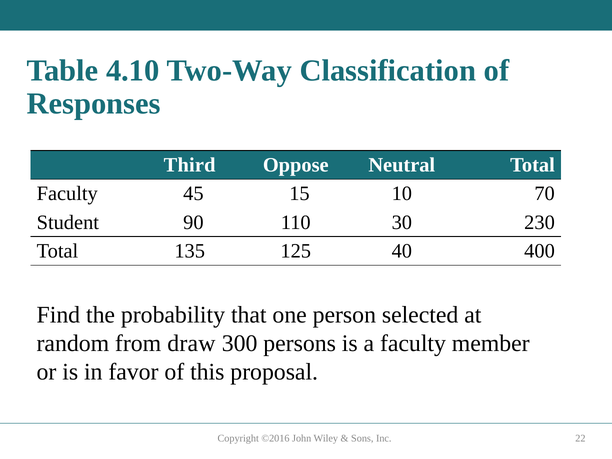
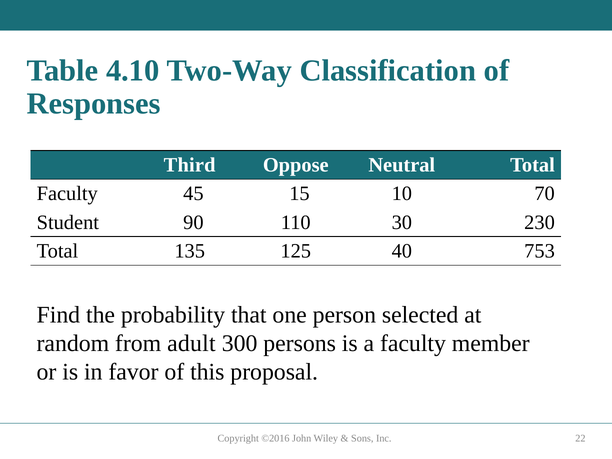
400: 400 -> 753
draw: draw -> adult
